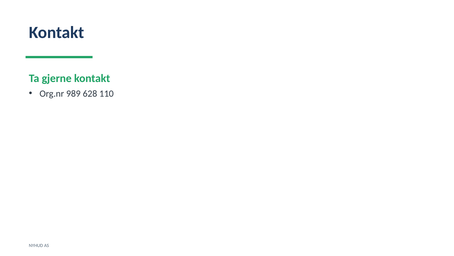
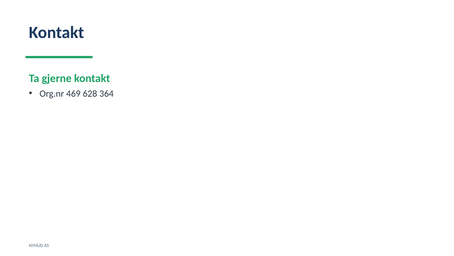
989: 989 -> 469
110: 110 -> 364
